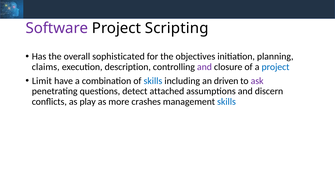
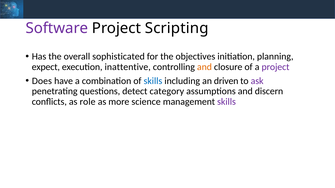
claims: claims -> expect
description: description -> inattentive
and at (204, 67) colour: purple -> orange
project at (276, 67) colour: blue -> purple
Limit: Limit -> Does
attached: attached -> category
play: play -> role
crashes: crashes -> science
skills at (227, 102) colour: blue -> purple
